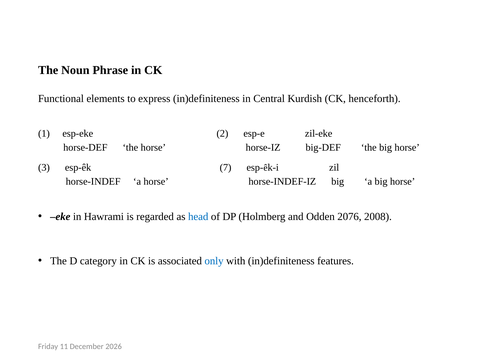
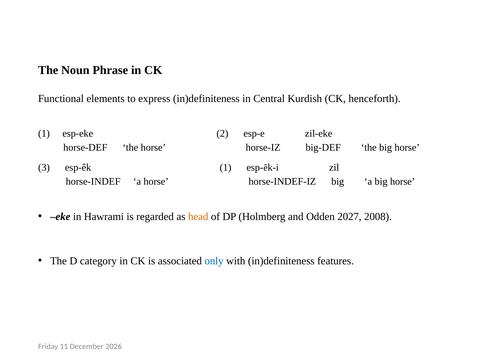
esp-êk 7: 7 -> 1
head colour: blue -> orange
2076: 2076 -> 2027
